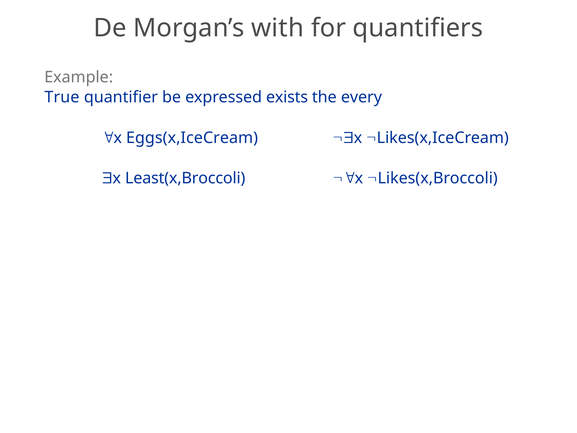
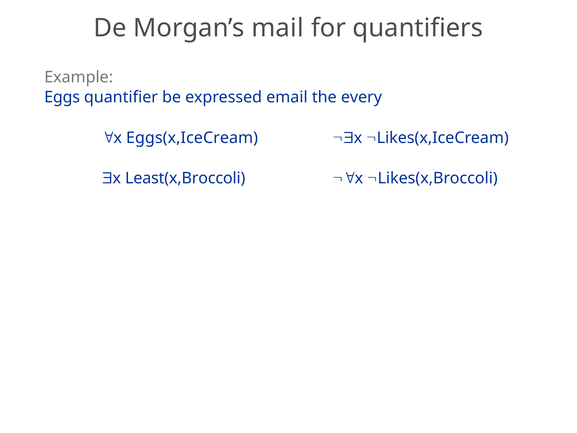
with: with -> mail
True: True -> Eggs
exists: exists -> email
